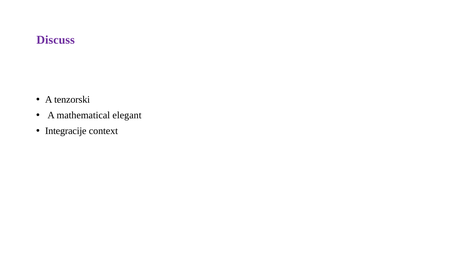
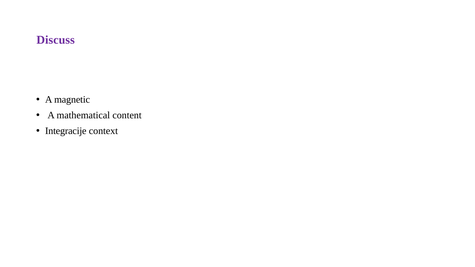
tenzorski: tenzorski -> magnetic
elegant: elegant -> content
